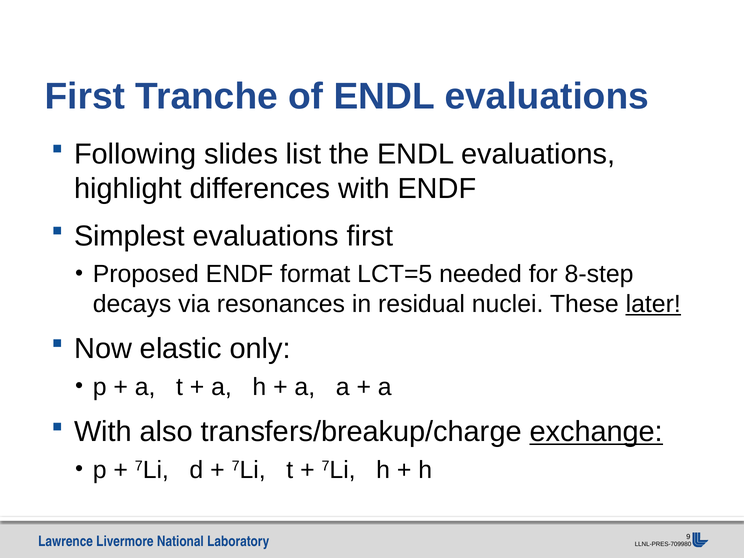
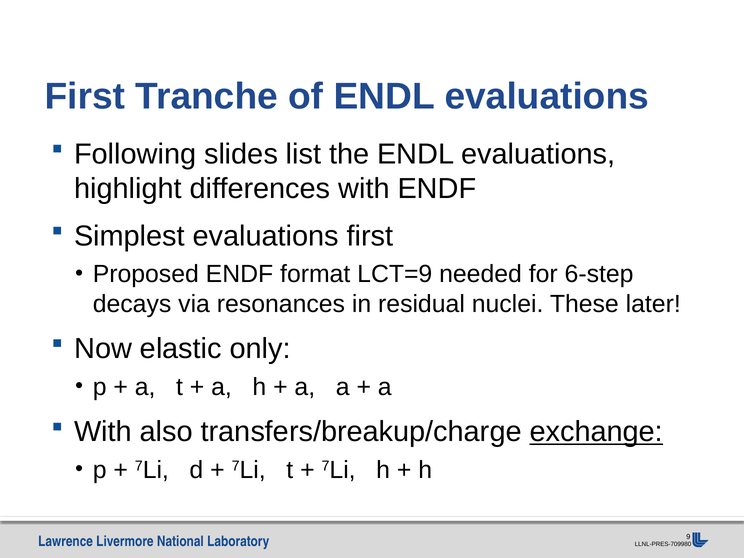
LCT=5: LCT=5 -> LCT=9
8-step: 8-step -> 6-step
later underline: present -> none
